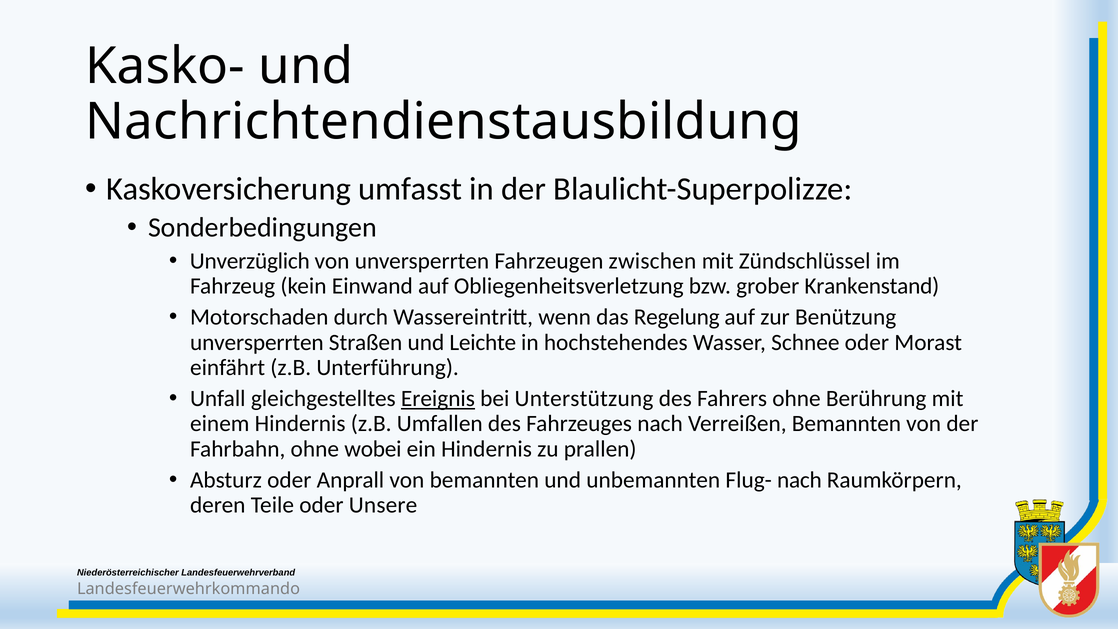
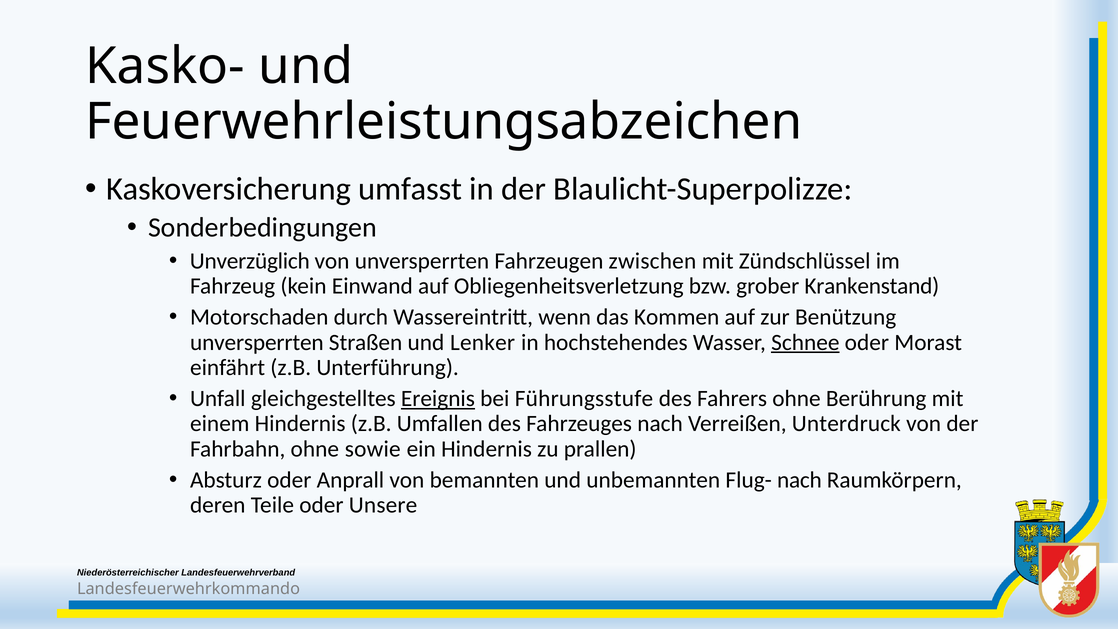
Nachrichtendienstausbildung: Nachrichtendienstausbildung -> Feuerwehrleistungsabzeichen
Regelung: Regelung -> Kommen
Leichte: Leichte -> Lenker
Schnee underline: none -> present
Unterstützung: Unterstützung -> Führungsstufe
Verreißen Bemannten: Bemannten -> Unterdruck
wobei: wobei -> sowie
